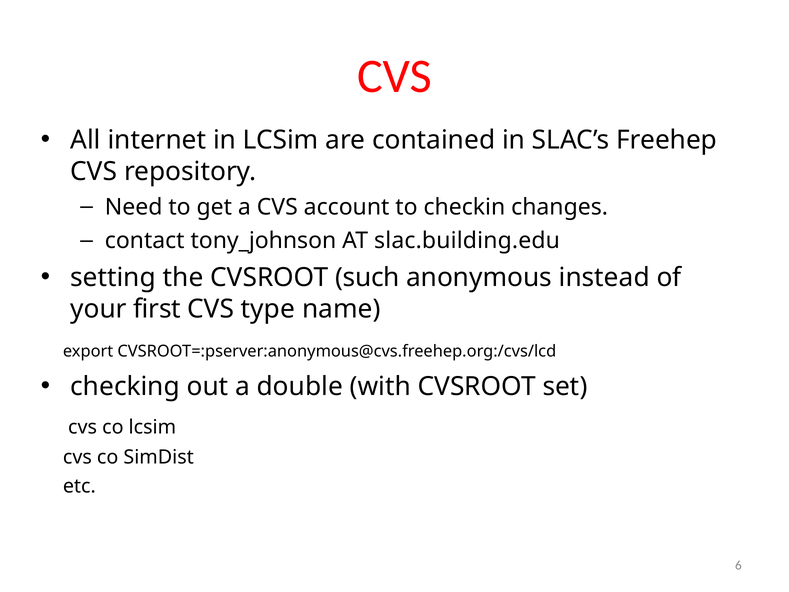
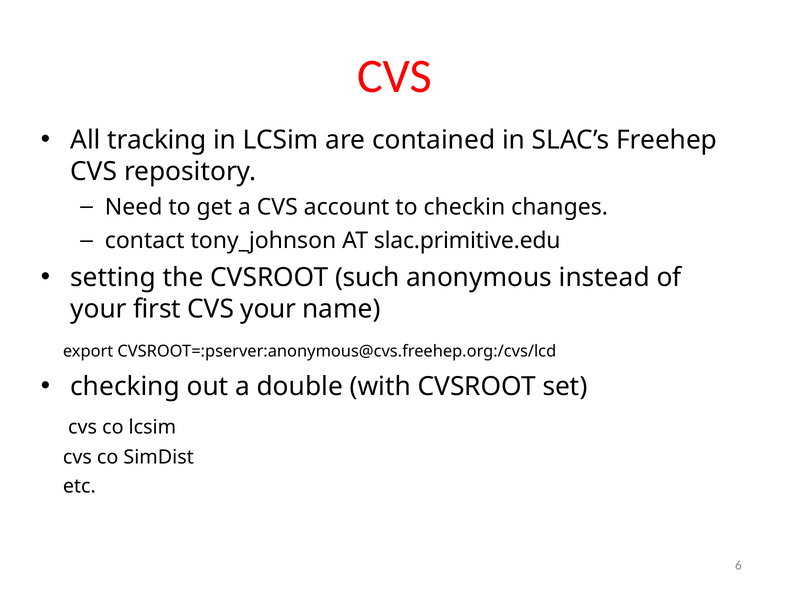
internet: internet -> tracking
slac.building.edu: slac.building.edu -> slac.primitive.edu
CVS type: type -> your
